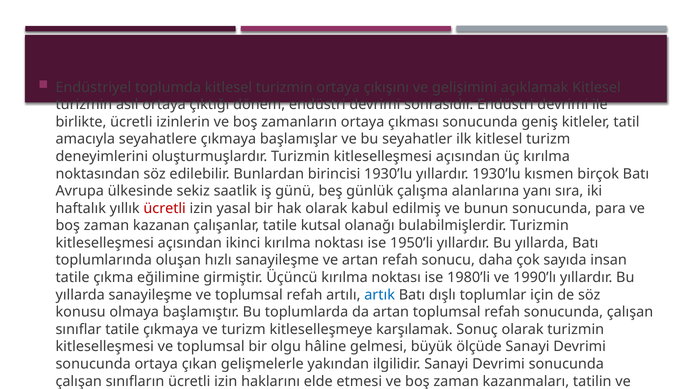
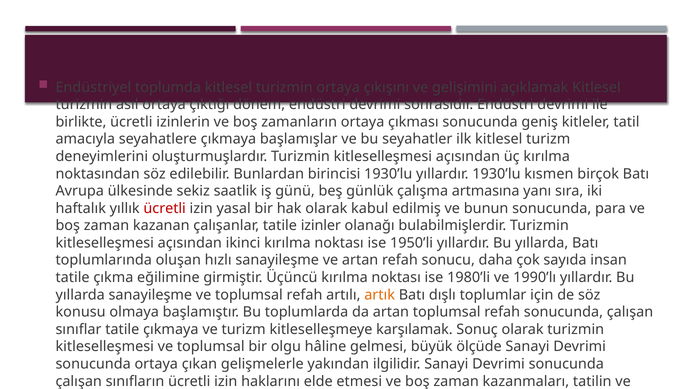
alanlarına: alanlarına -> artmasına
kutsal: kutsal -> izinler
artık colour: blue -> orange
